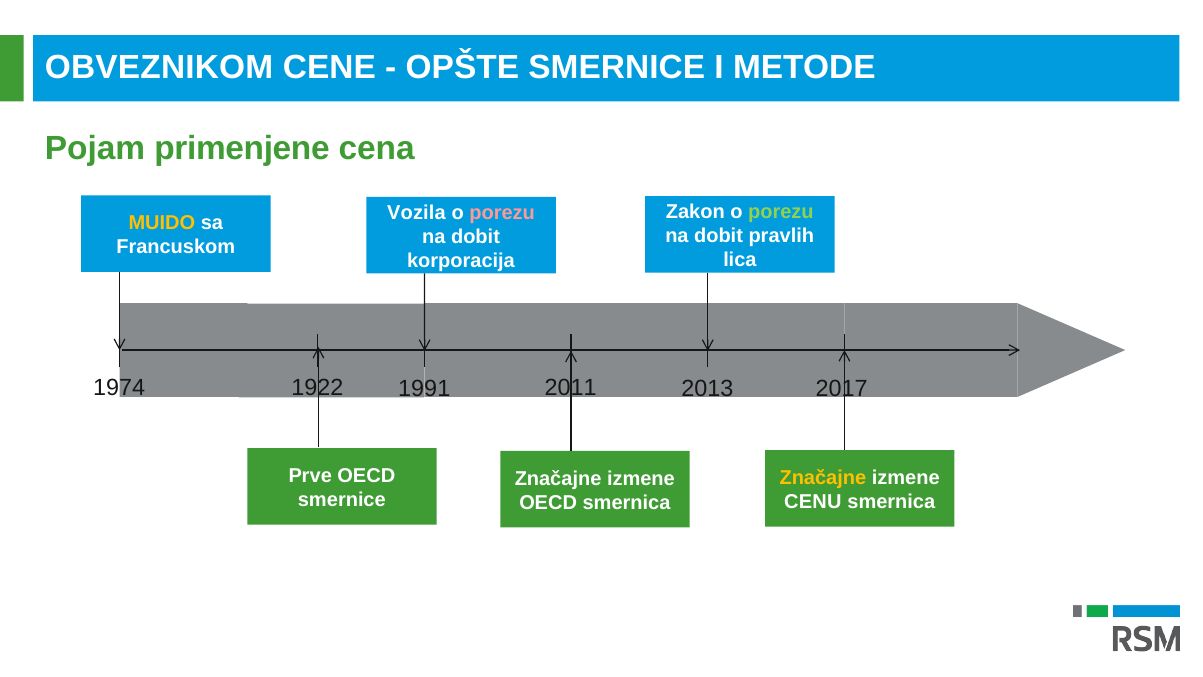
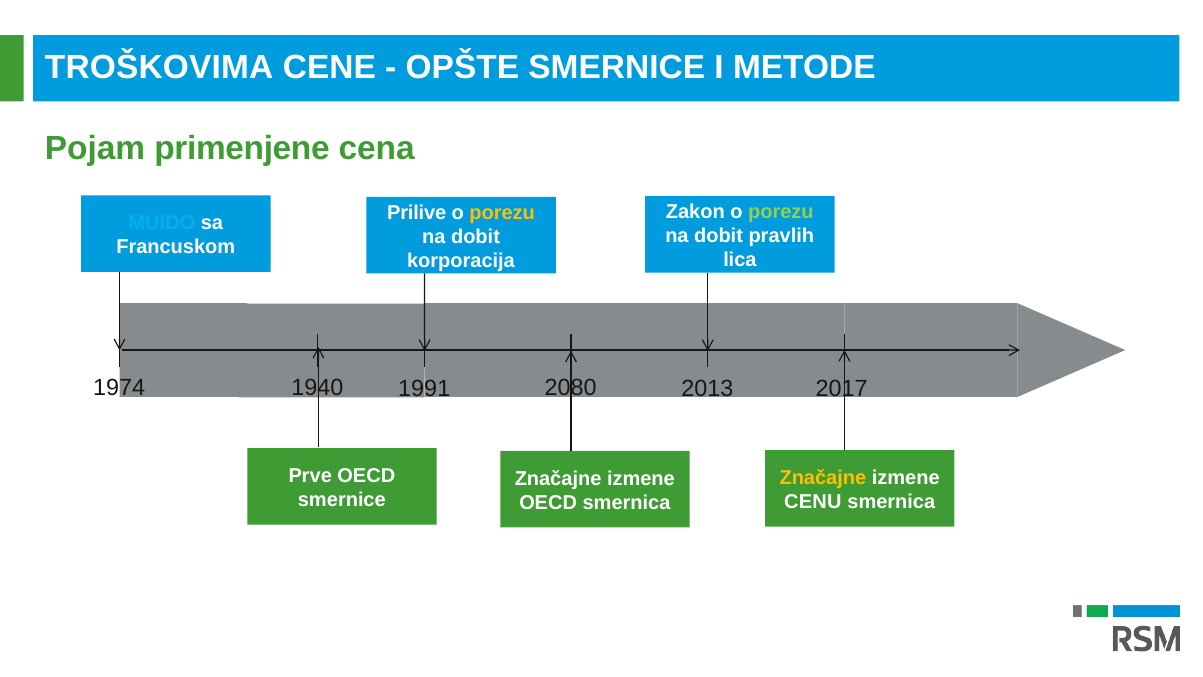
OBVEZNIKOM: OBVEZNIKOM -> TROŠKOVIMA
Vozila: Vozila -> Prilive
porezu at (502, 212) colour: pink -> yellow
MUIDO colour: yellow -> light blue
1922: 1922 -> 1940
2011: 2011 -> 2080
